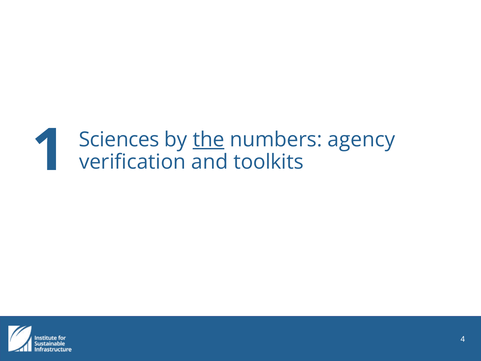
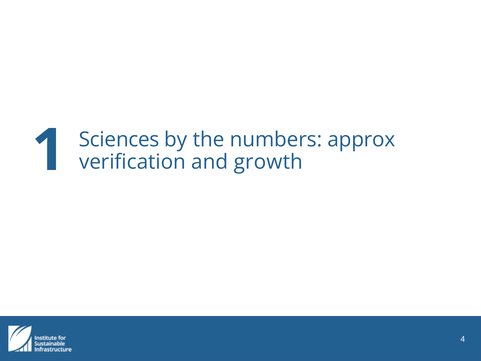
the underline: present -> none
agency: agency -> approx
toolkits: toolkits -> growth
